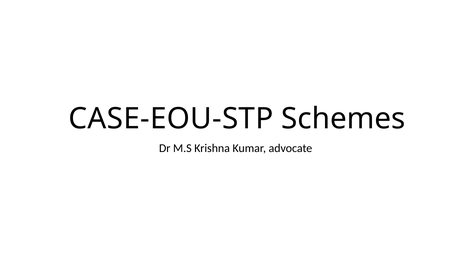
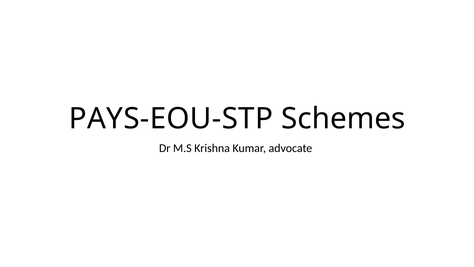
CASE-EOU-STP: CASE-EOU-STP -> PAYS-EOU-STP
